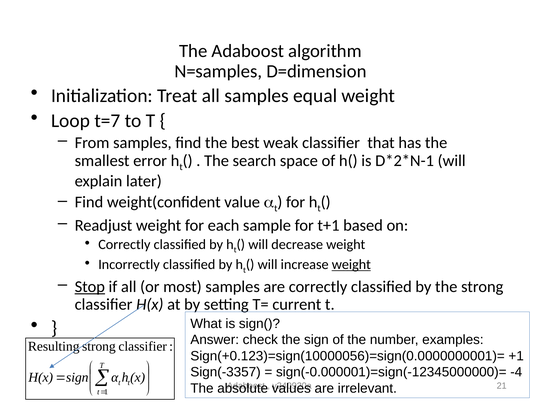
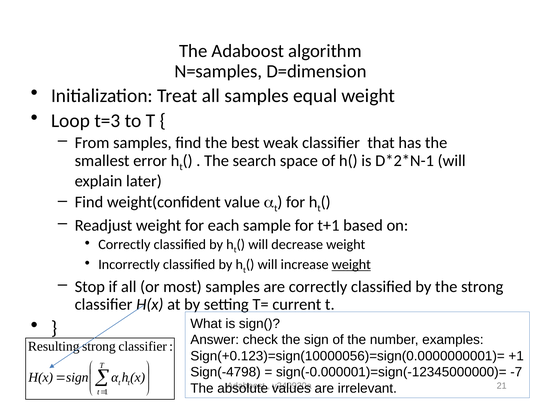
t=7: t=7 -> t=3
Stop underline: present -> none
Sign(-3357: Sign(-3357 -> Sign(-4798
-4: -4 -> -7
